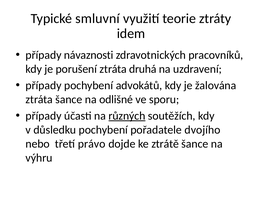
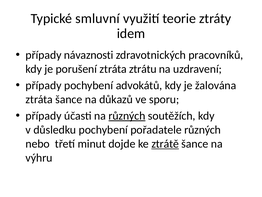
druhá: druhá -> ztrátu
odlišné: odlišné -> důkazů
pořadatele dvojího: dvojího -> různých
právo: právo -> minut
ztrátě underline: none -> present
